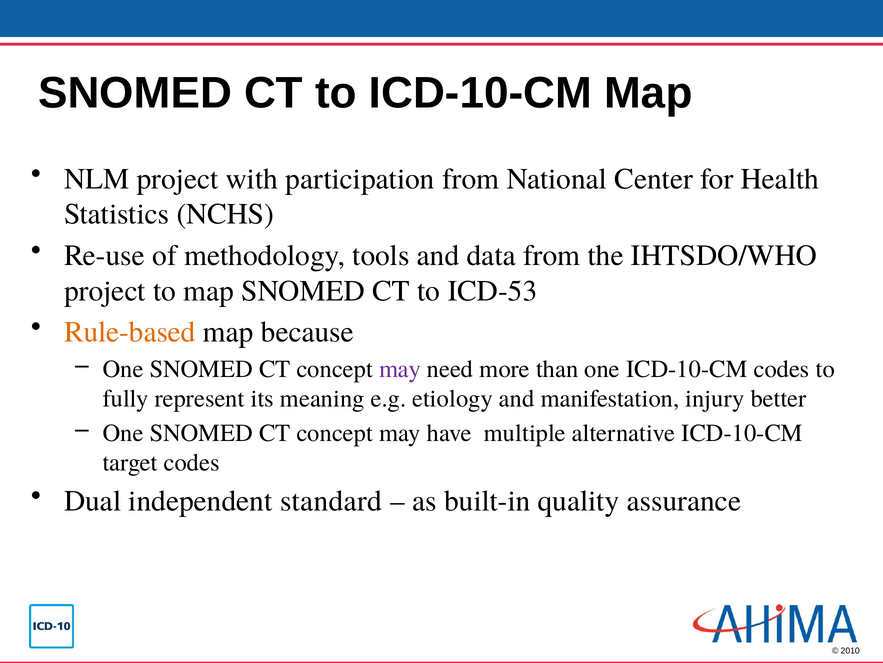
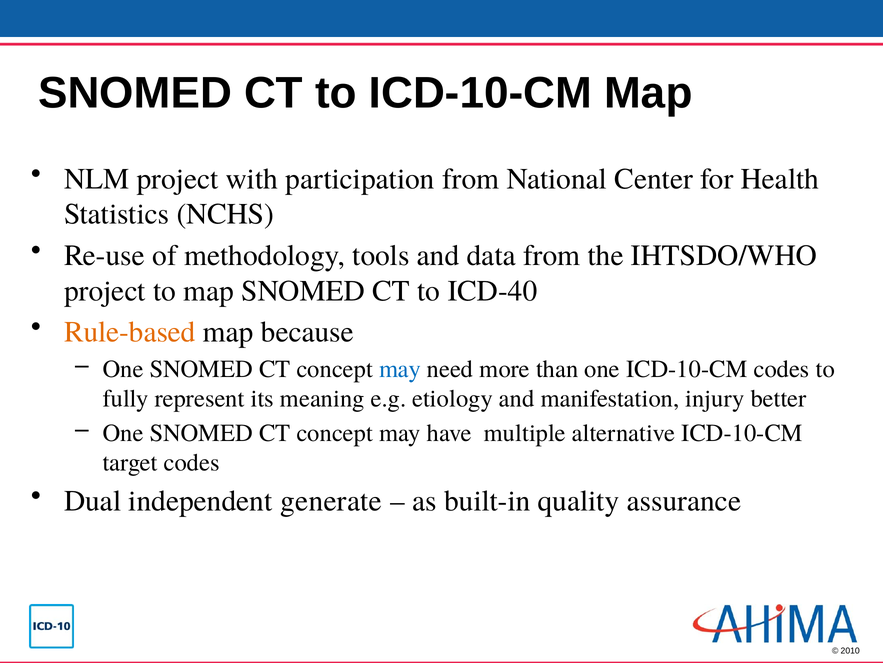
ICD-53: ICD-53 -> ICD-40
may at (400, 369) colour: purple -> blue
standard: standard -> generate
